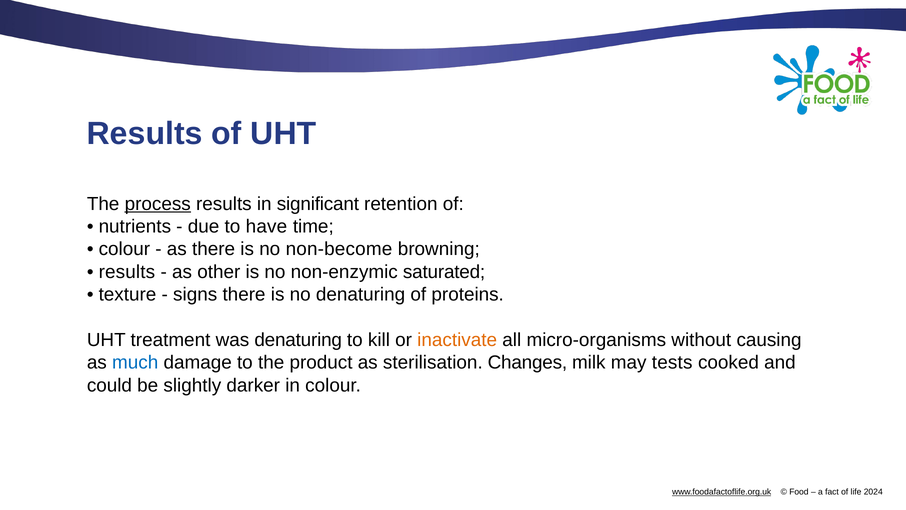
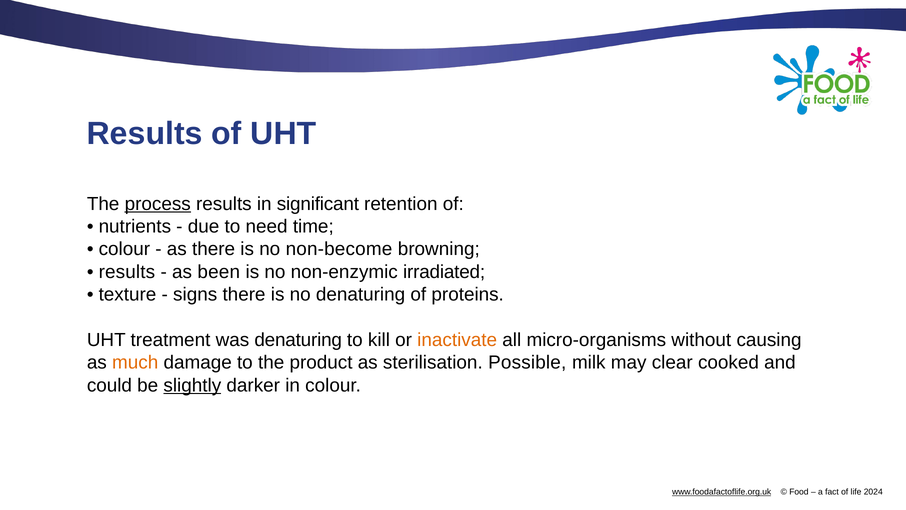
have: have -> need
other: other -> been
saturated: saturated -> irradiated
much colour: blue -> orange
Changes: Changes -> Possible
tests: tests -> clear
slightly underline: none -> present
